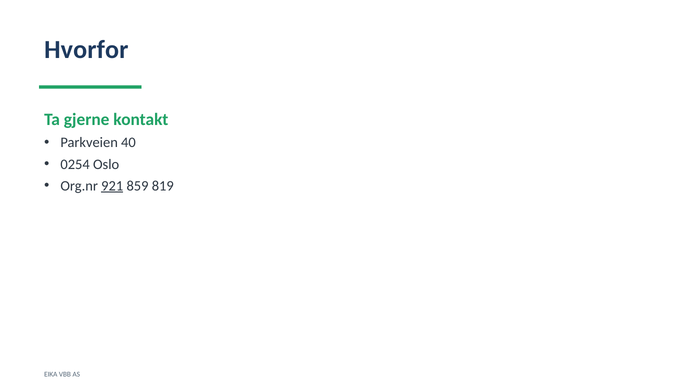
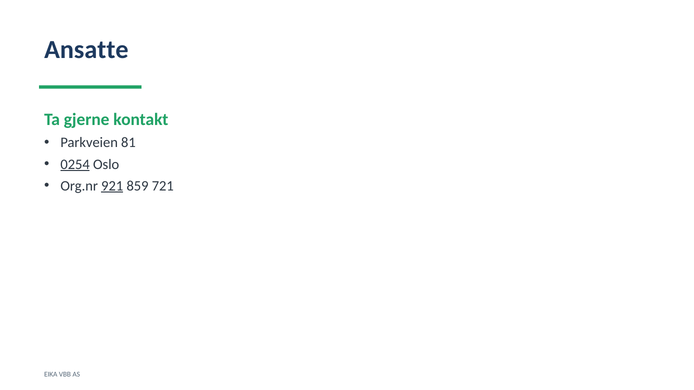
Hvorfor: Hvorfor -> Ansatte
40: 40 -> 81
0254 underline: none -> present
819: 819 -> 721
